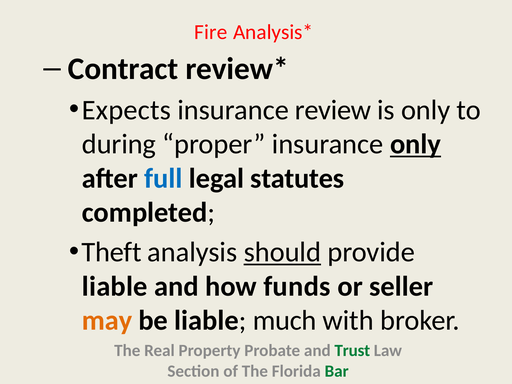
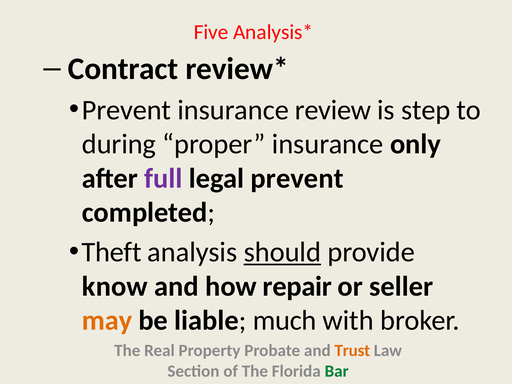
Fire: Fire -> Five
Expects at (126, 110): Expects -> Prevent
is only: only -> step
only at (416, 144) underline: present -> none
full colour: blue -> purple
legal statutes: statutes -> prevent
liable at (115, 286): liable -> know
funds: funds -> repair
Trust colour: green -> orange
